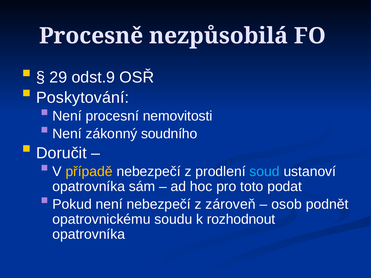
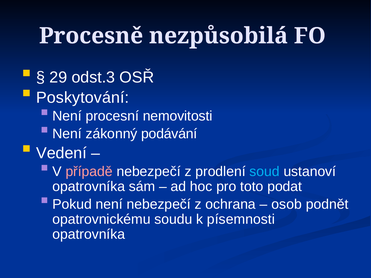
odst.9: odst.9 -> odst.3
soudního: soudního -> podávání
Doručit: Doručit -> Vedení
případě colour: yellow -> pink
zároveň: zároveň -> ochrana
rozhodnout: rozhodnout -> písemnosti
